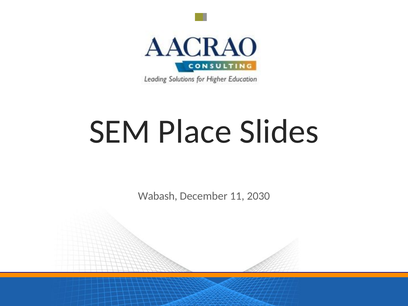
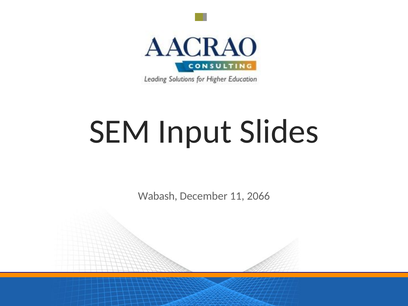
Place: Place -> Input
2030: 2030 -> 2066
